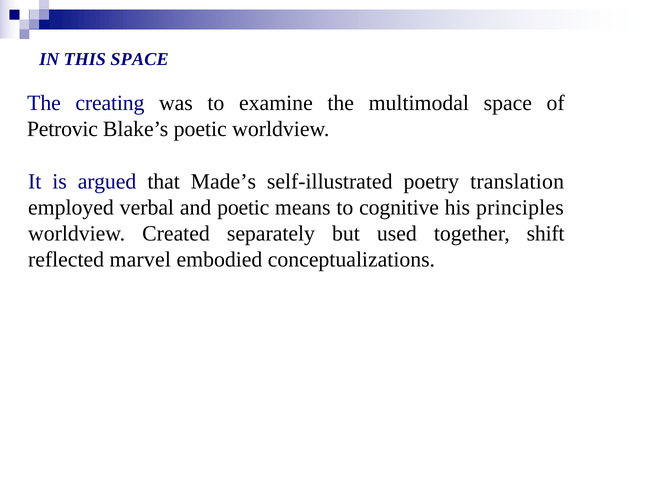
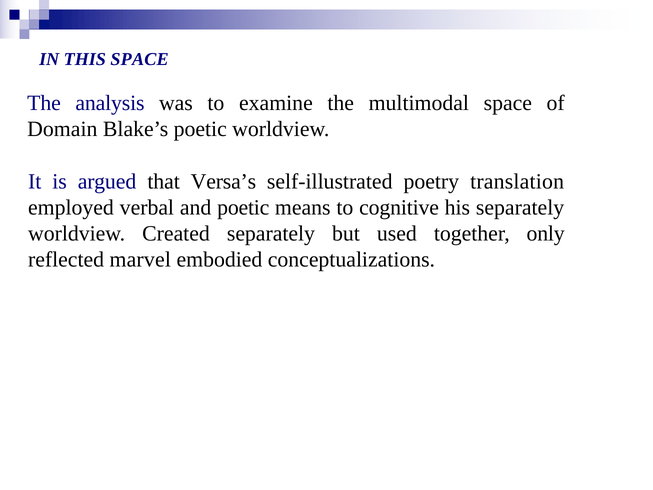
creating: creating -> analysis
Petrovic: Petrovic -> Domain
Made’s: Made’s -> Versa’s
his principles: principles -> separately
shift: shift -> only
